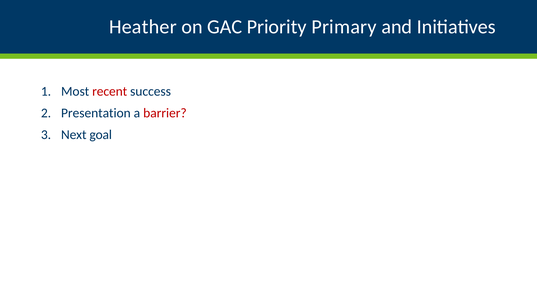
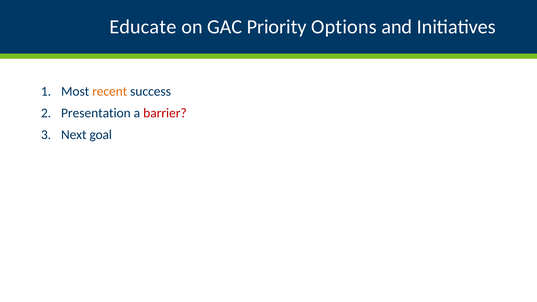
Heather: Heather -> Educate
Primary: Primary -> Options
recent colour: red -> orange
